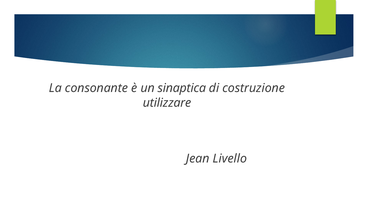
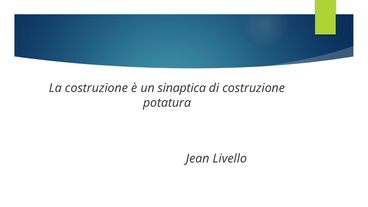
La consonante: consonante -> costruzione
utilizzare: utilizzare -> potatura
